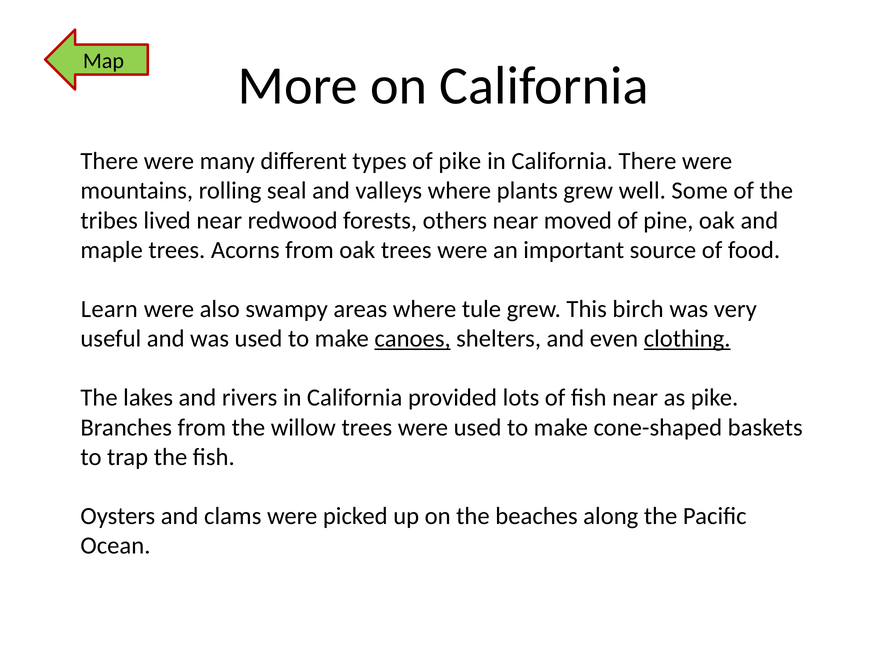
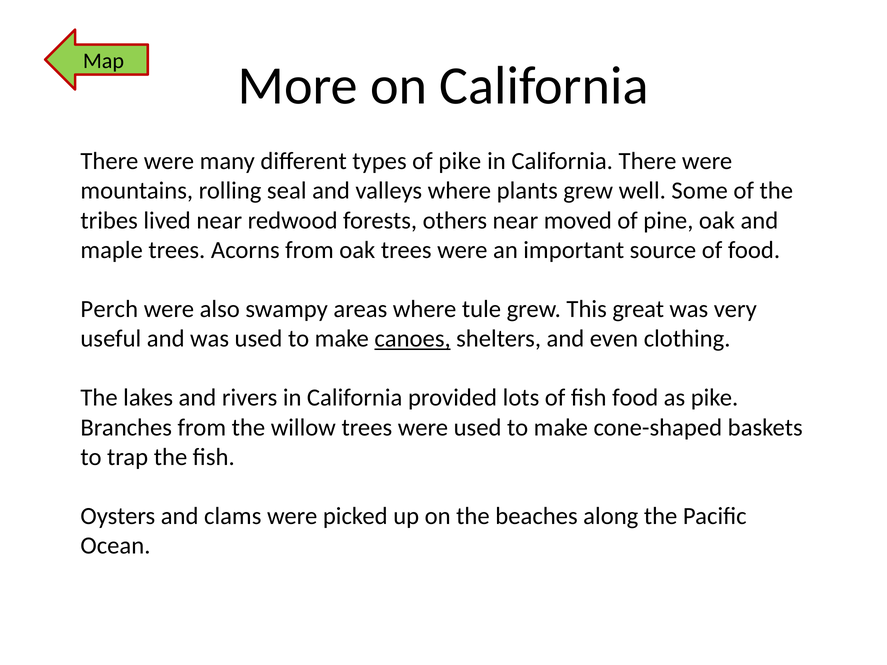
Learn: Learn -> Perch
birch: birch -> great
clothing underline: present -> none
fish near: near -> food
